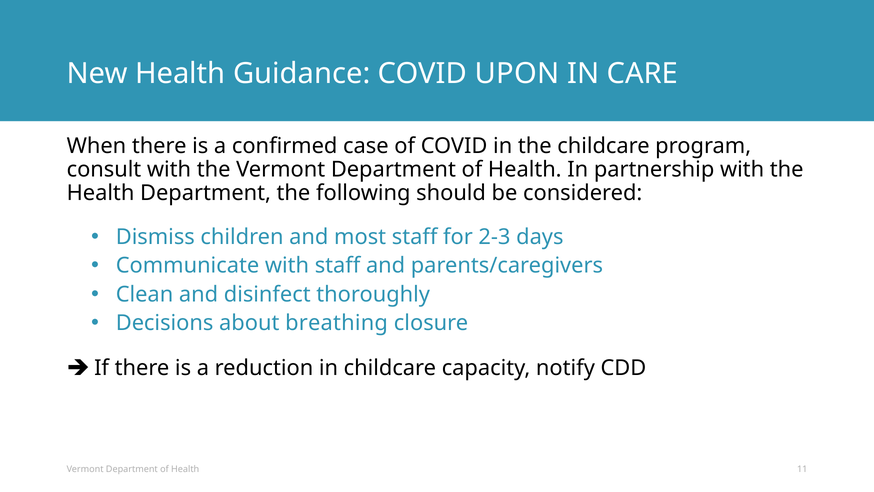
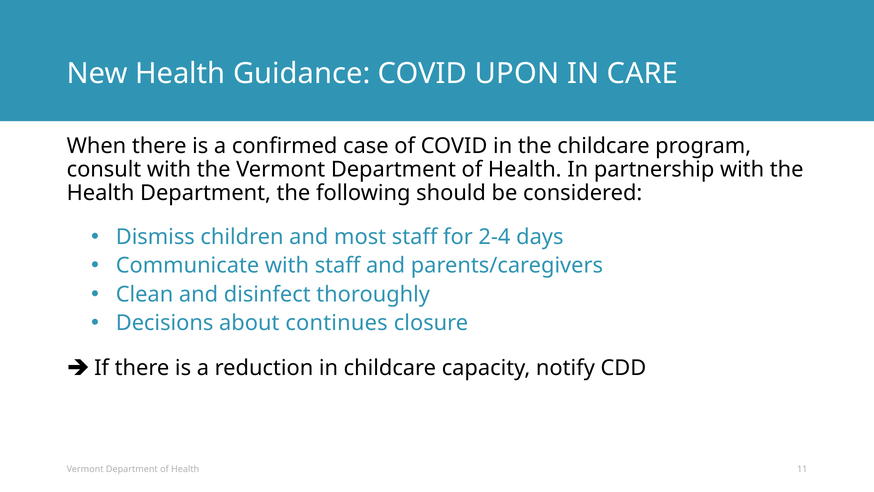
2-3: 2-3 -> 2-4
breathing: breathing -> continues
